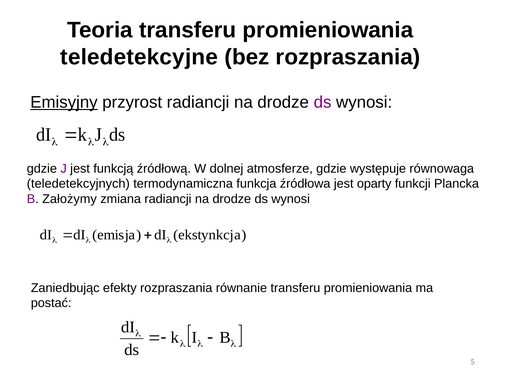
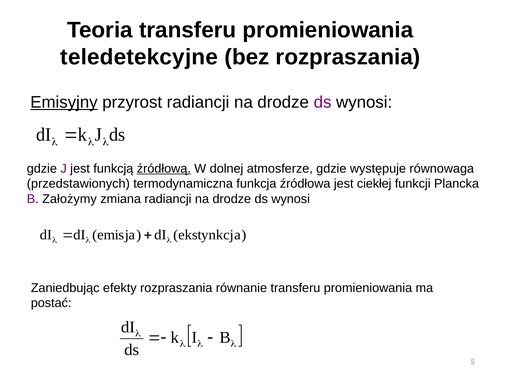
źródłową underline: none -> present
teledetekcyjnych: teledetekcyjnych -> przedstawionych
oparty: oparty -> ciekłej
